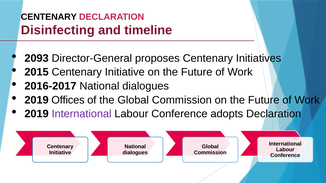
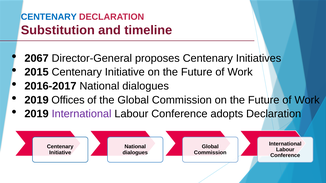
CENTENARY at (49, 17) colour: black -> blue
Disinfecting: Disinfecting -> Substitution
2093: 2093 -> 2067
